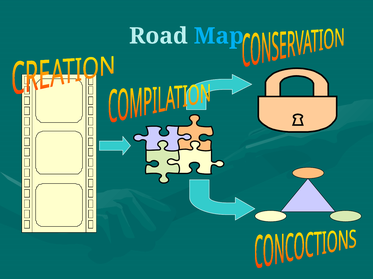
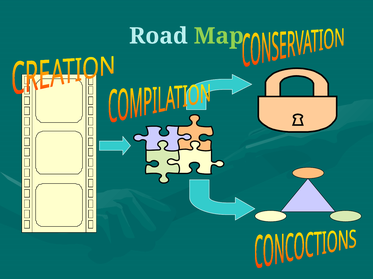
Map colour: light blue -> light green
